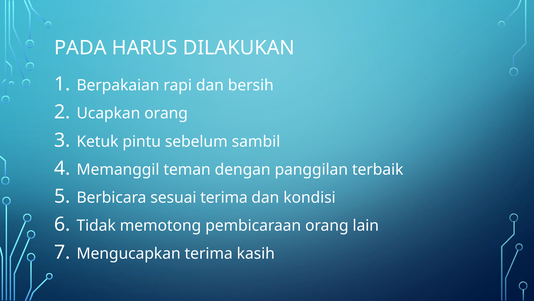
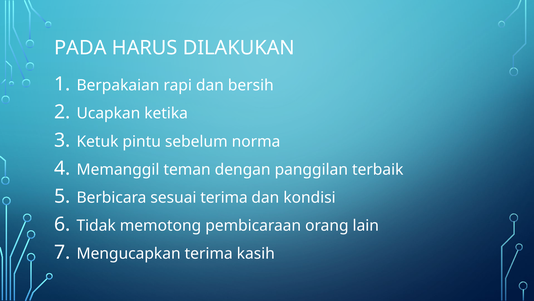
Ucapkan orang: orang -> ketika
sambil: sambil -> norma
